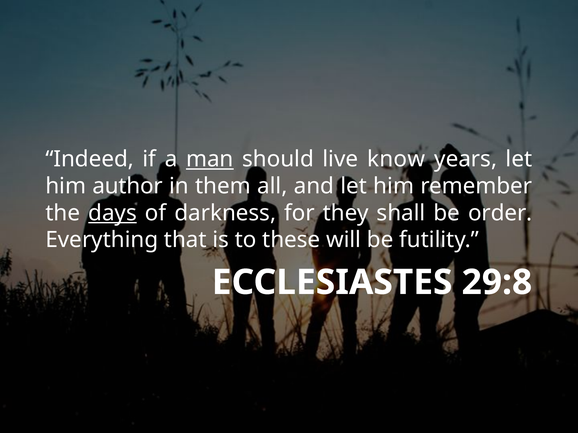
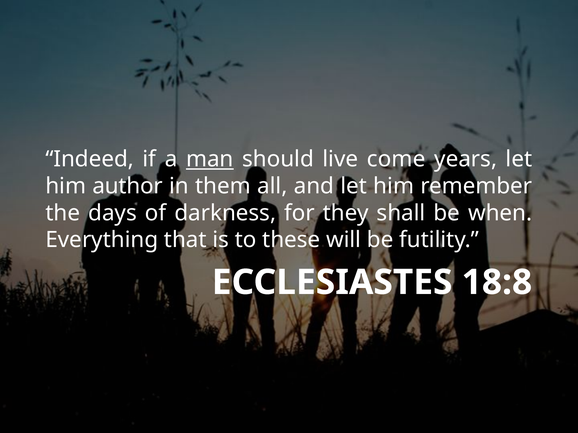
know: know -> come
days underline: present -> none
order: order -> when
29:8: 29:8 -> 18:8
